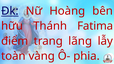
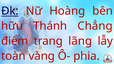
Fatima: Fatima -> Chẳng
